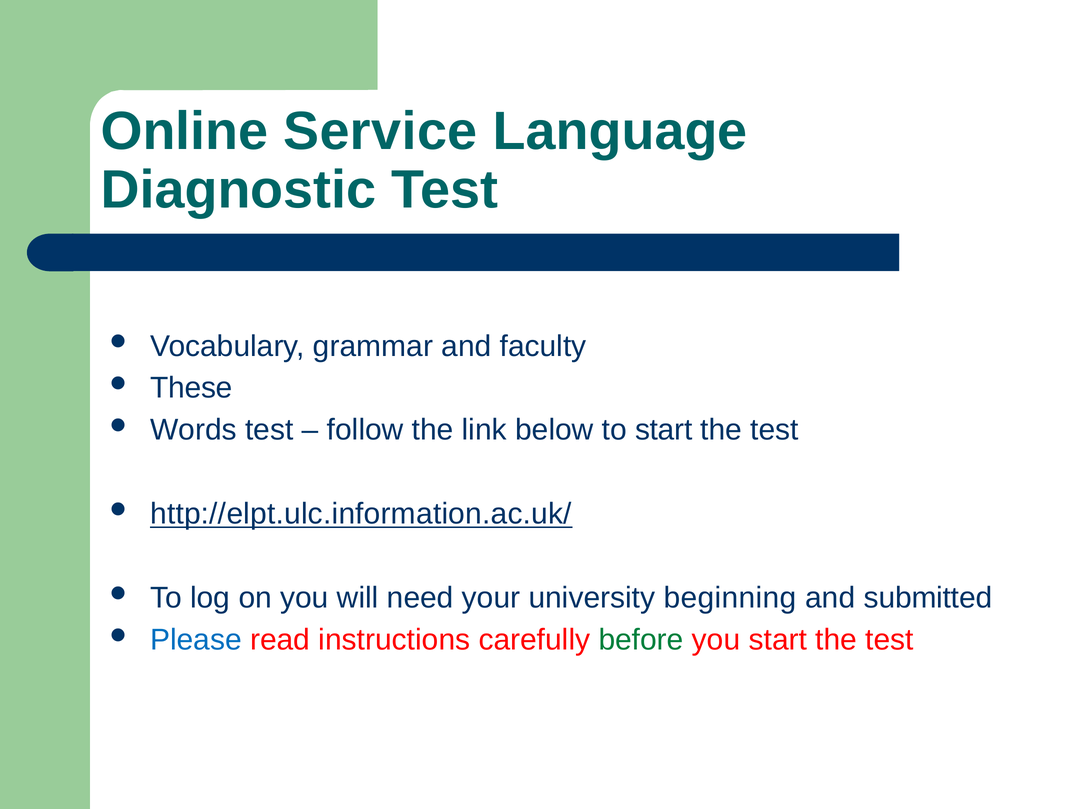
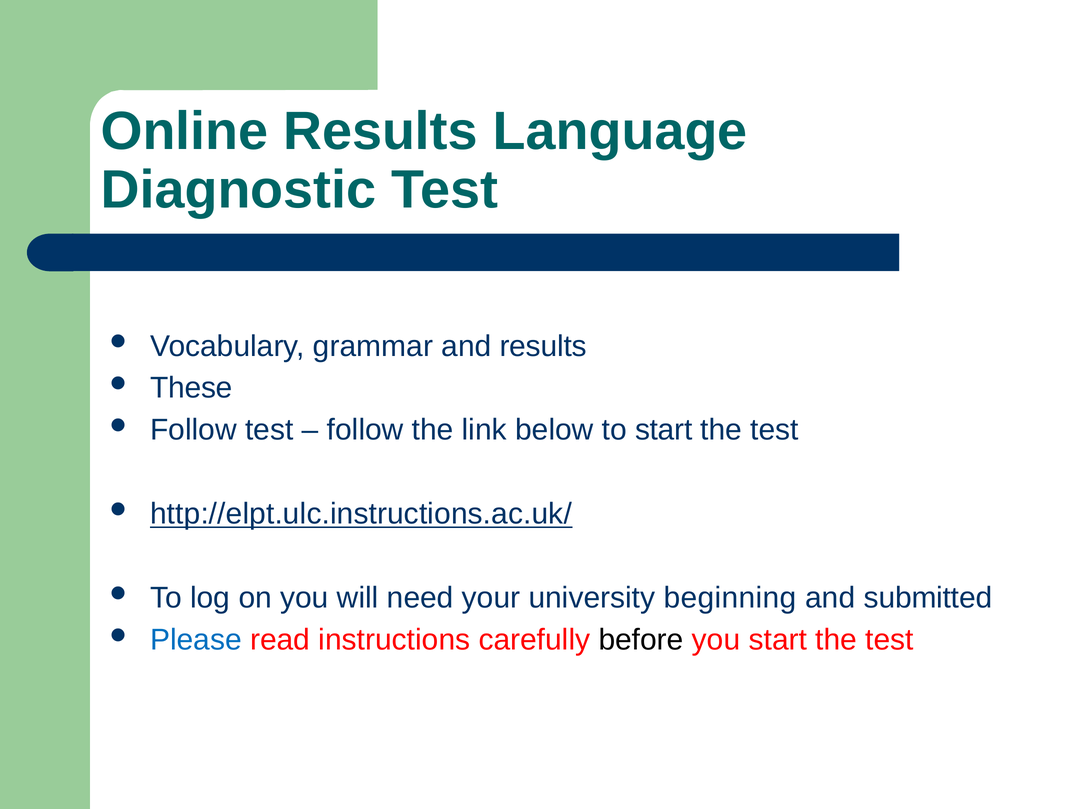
Online Service: Service -> Results
and faculty: faculty -> results
Words at (193, 430): Words -> Follow
http://elpt.ulc.information.ac.uk/: http://elpt.ulc.information.ac.uk/ -> http://elpt.ulc.instructions.ac.uk/
before colour: green -> black
